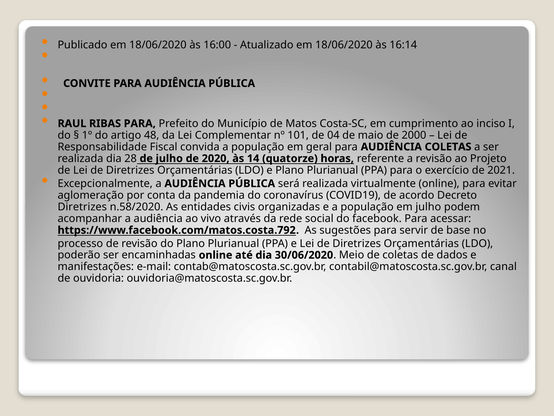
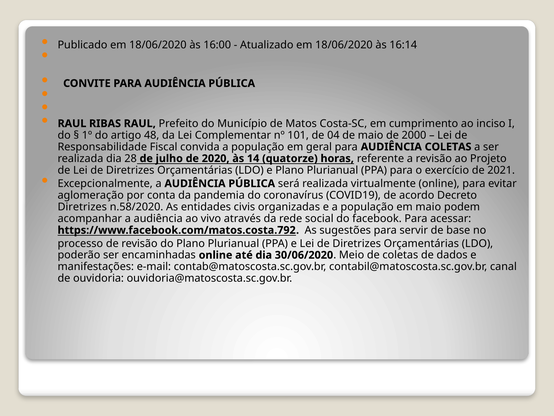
RIBAS PARA: PARA -> RAUL
em julho: julho -> maio
